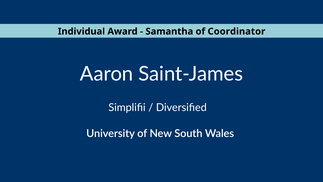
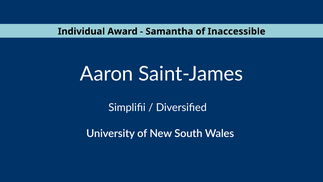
Coordinator: Coordinator -> Inaccessible
